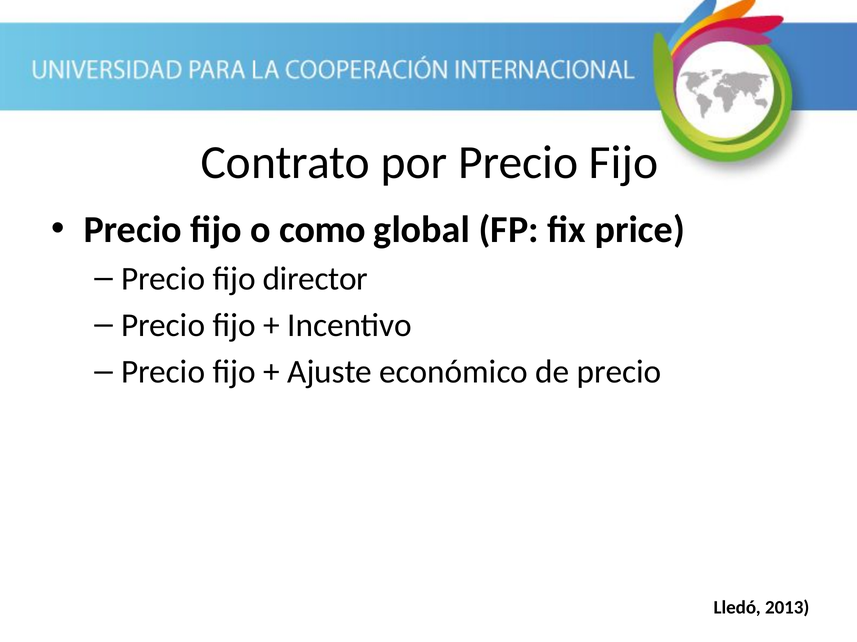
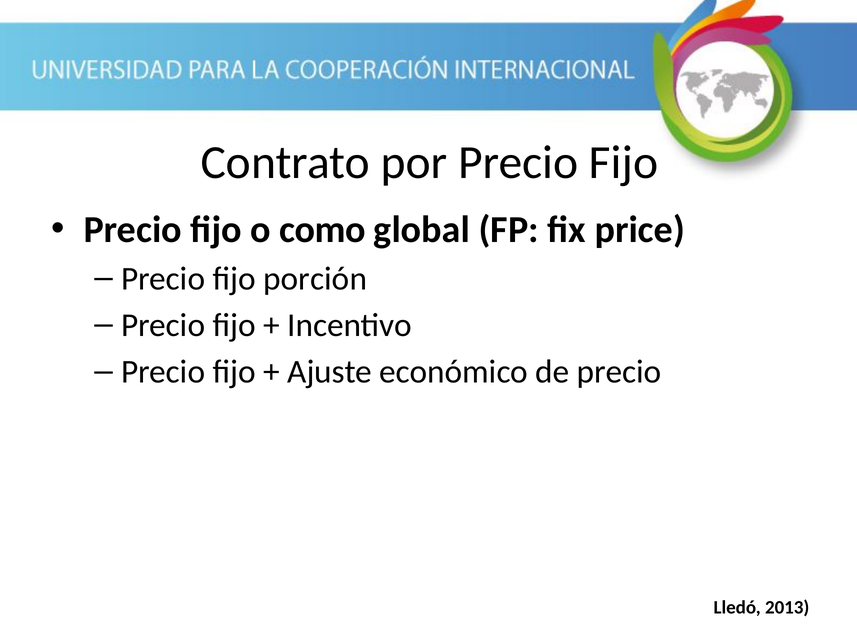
director: director -> porción
